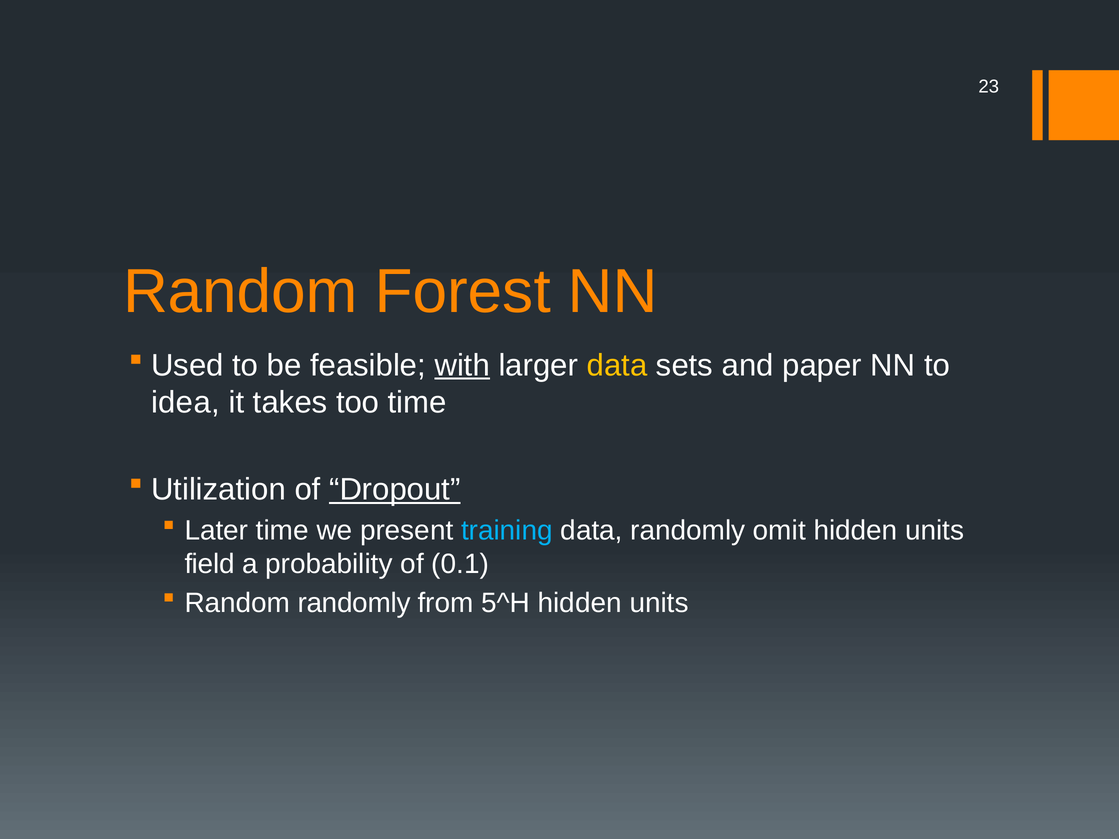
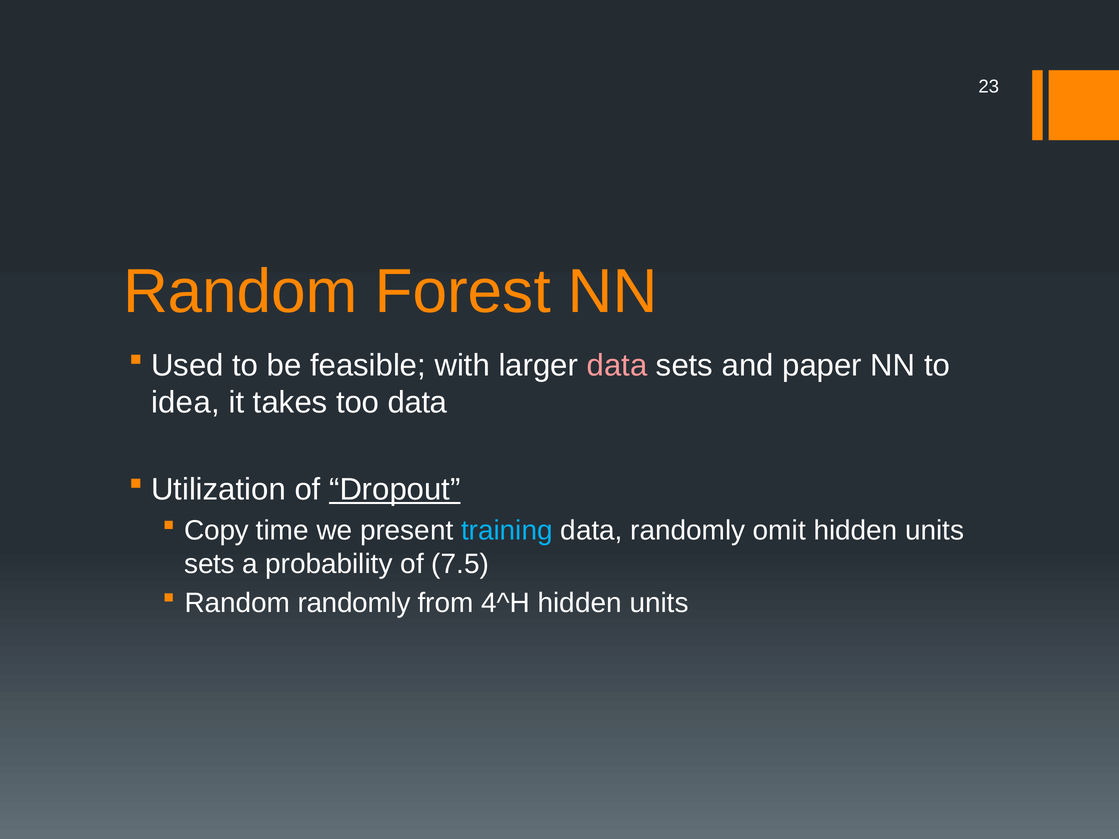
with underline: present -> none
data at (617, 365) colour: yellow -> pink
too time: time -> data
Later: Later -> Copy
field at (210, 564): field -> sets
0.1: 0.1 -> 7.5
5^H: 5^H -> 4^H
